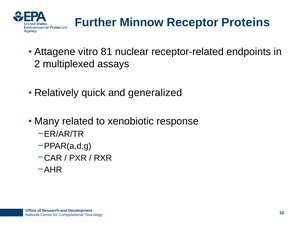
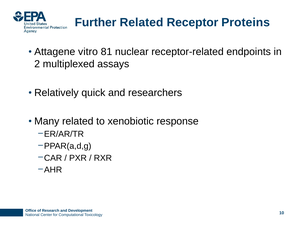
Further Minnow: Minnow -> Related
generalized: generalized -> researchers
